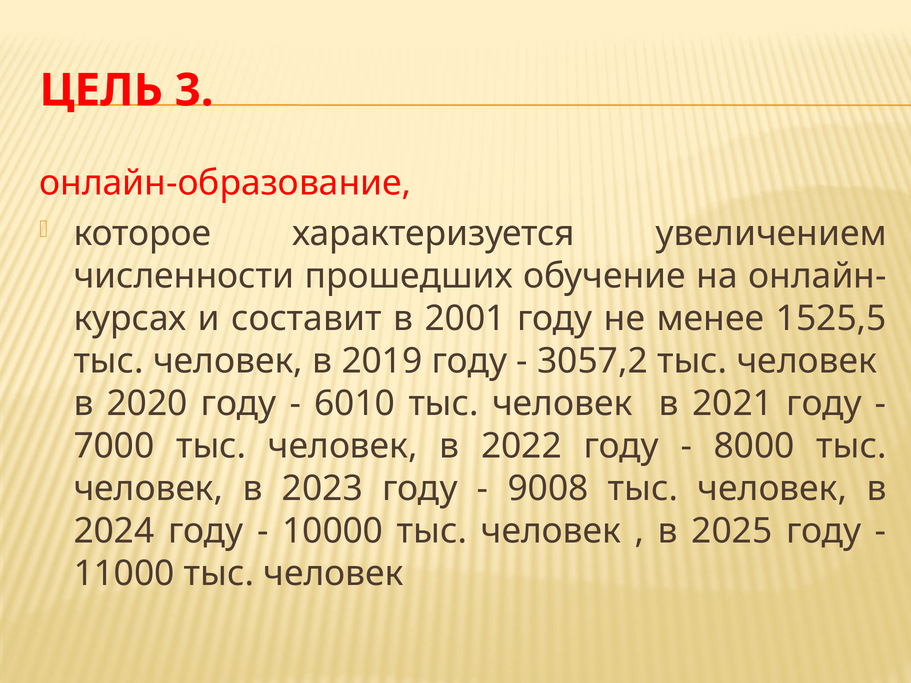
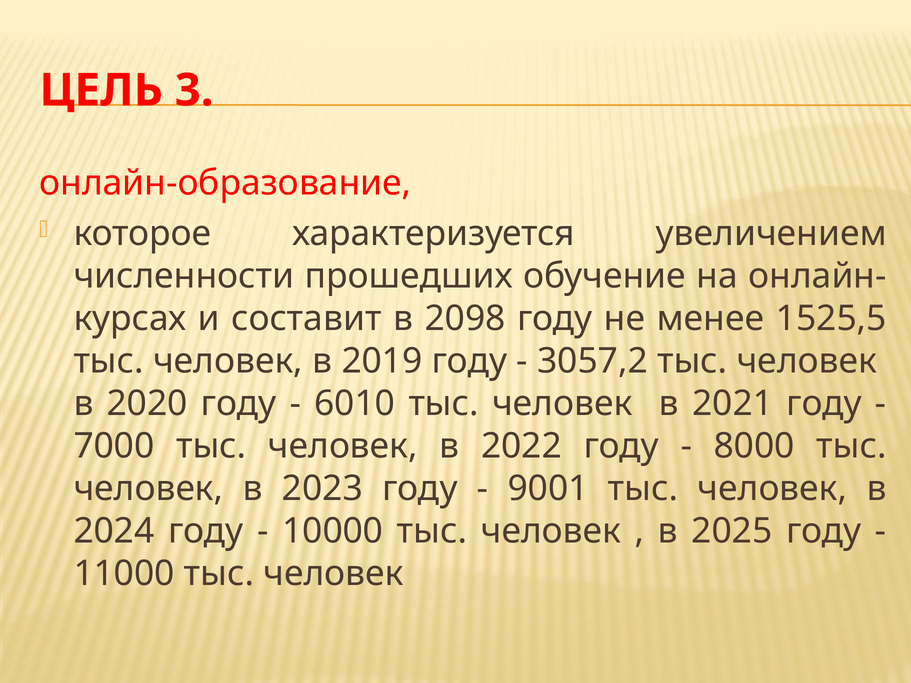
2001: 2001 -> 2098
9008: 9008 -> 9001
